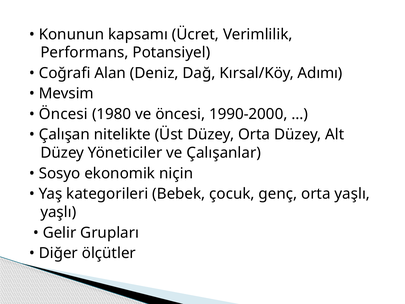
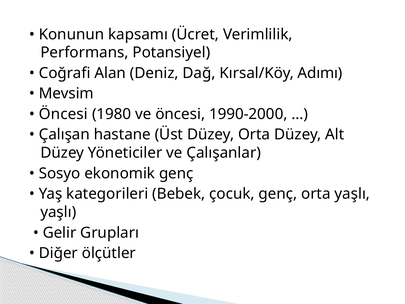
nitelikte: nitelikte -> hastane
ekonomik niçin: niçin -> genç
